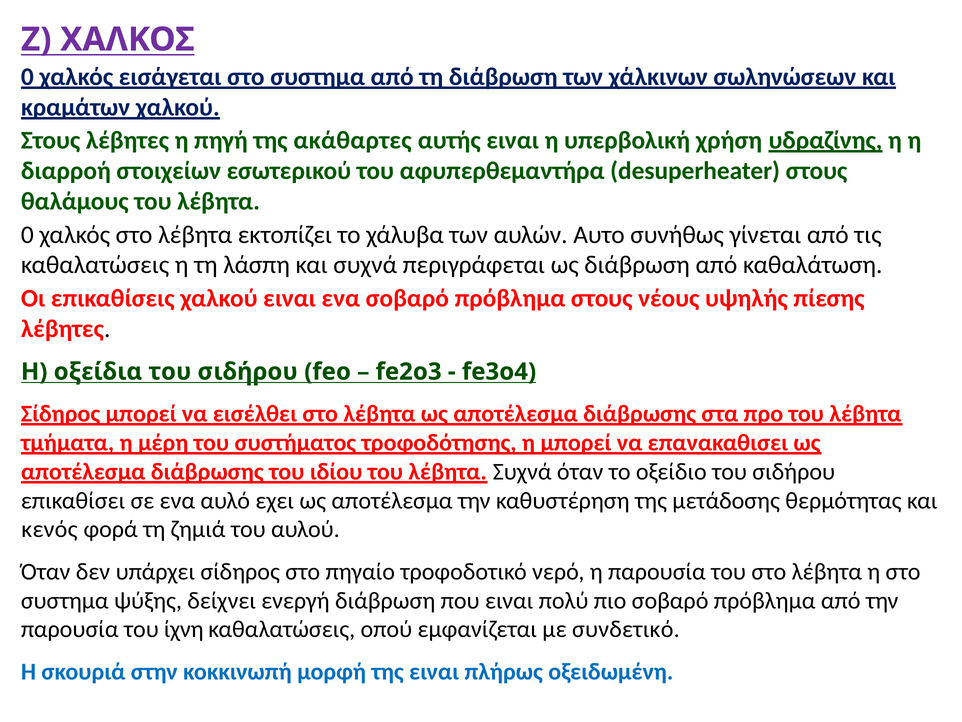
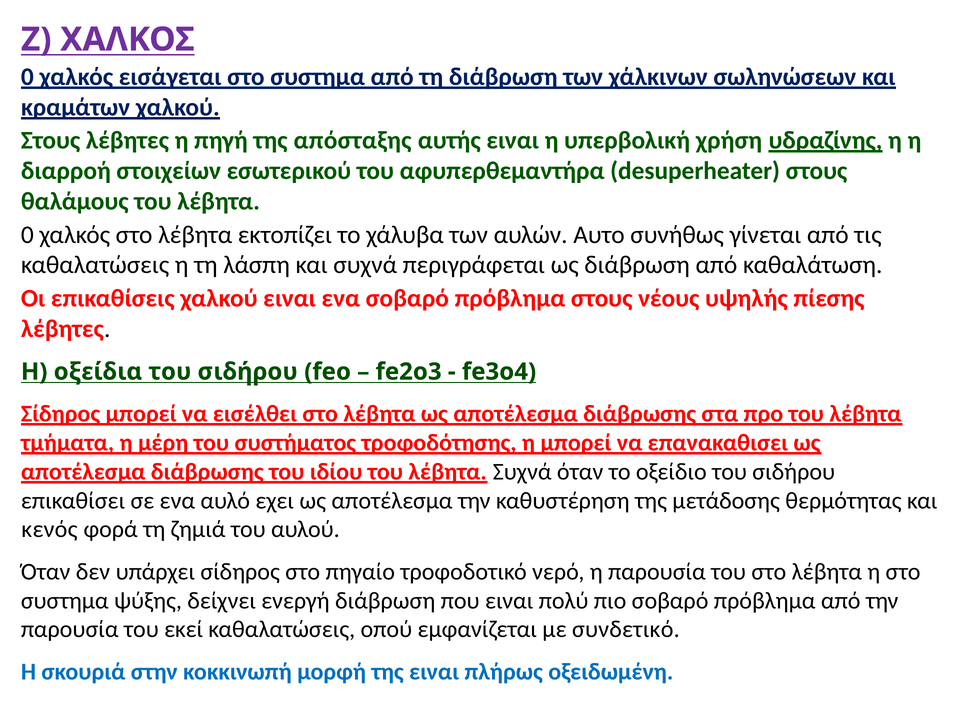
ακάθαρτες: ακάθαρτες -> απόσταξης
ίχνη: ίχνη -> εκεί
